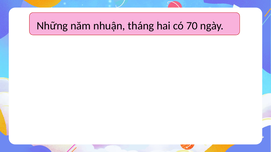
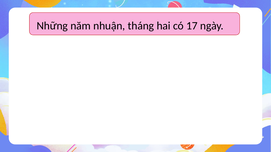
70: 70 -> 17
